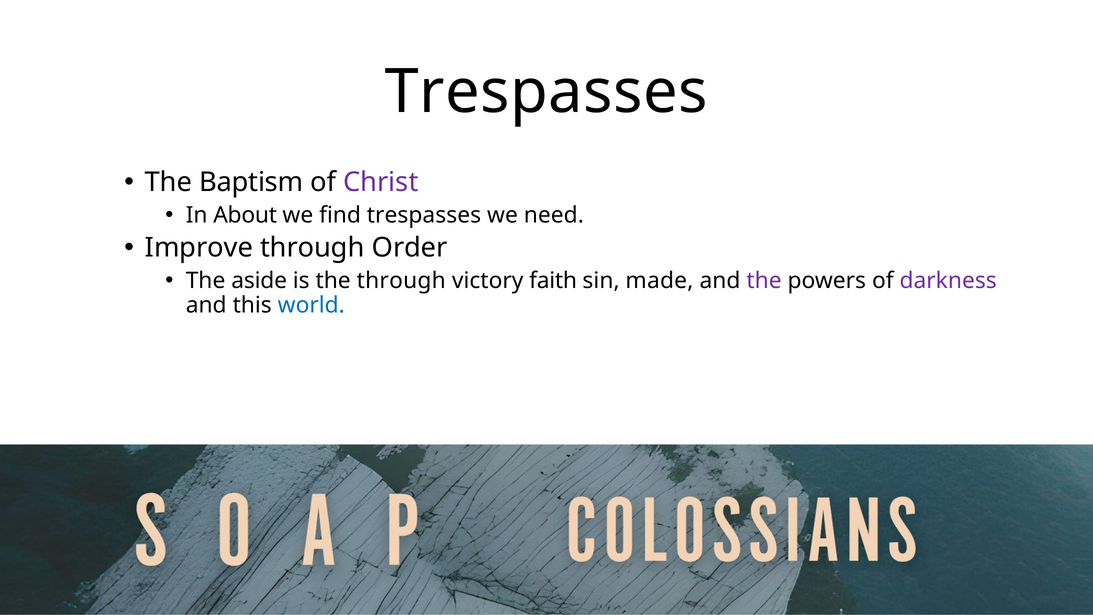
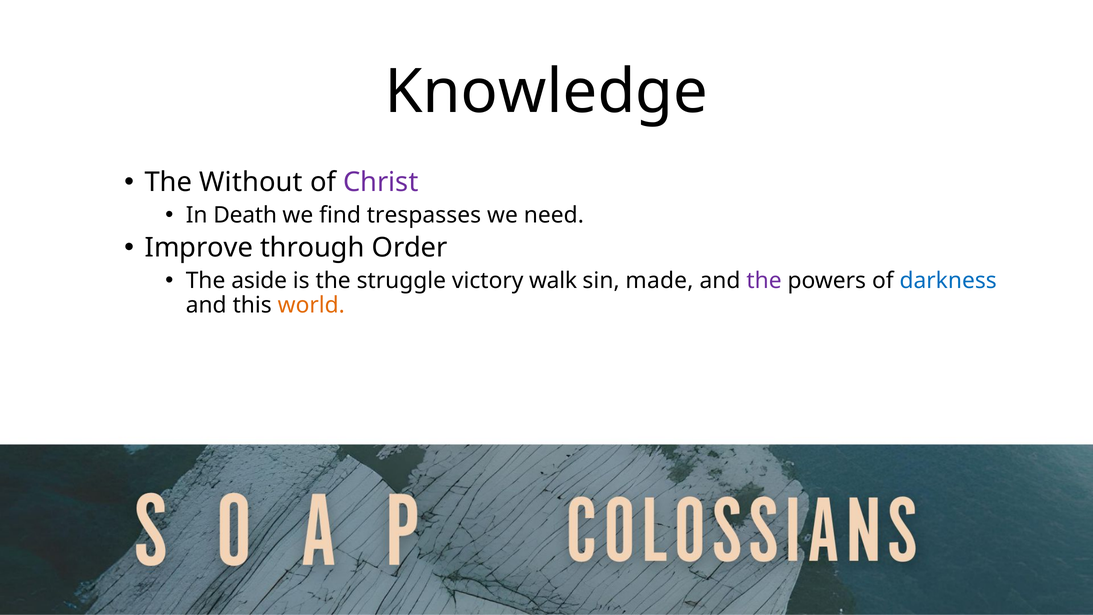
Trespasses at (546, 92): Trespasses -> Knowledge
Baptism: Baptism -> Without
About: About -> Death
the through: through -> struggle
faith: faith -> walk
darkness colour: purple -> blue
world colour: blue -> orange
